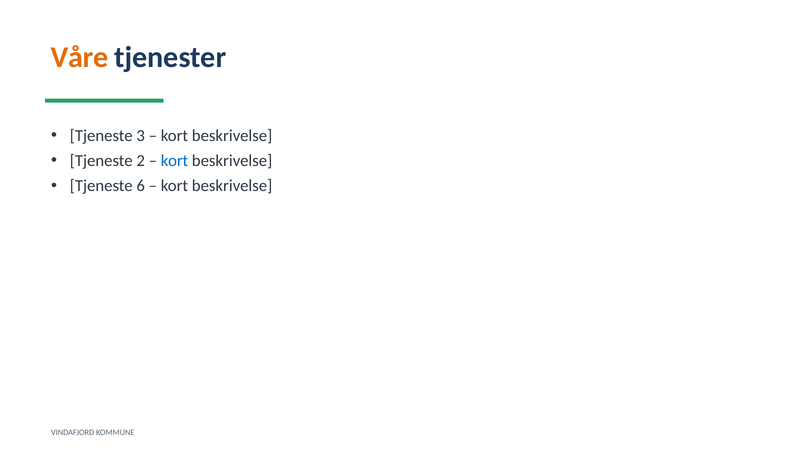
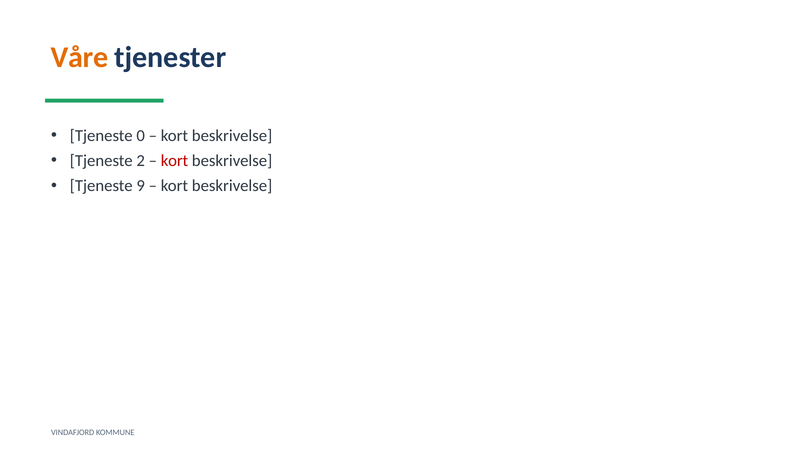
3: 3 -> 0
kort at (174, 161) colour: blue -> red
6: 6 -> 9
